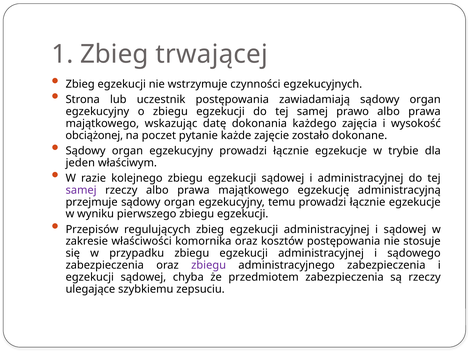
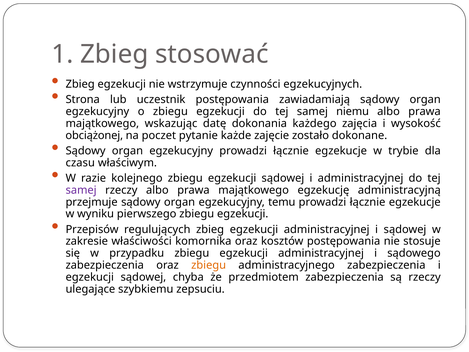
trwającej: trwającej -> stosować
prawo: prawo -> niemu
jeden: jeden -> czasu
zbiegu at (209, 265) colour: purple -> orange
